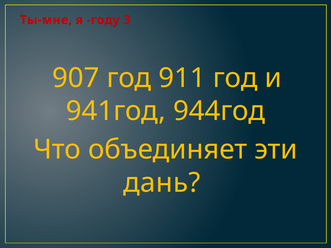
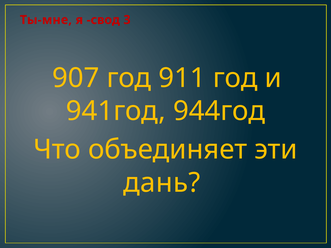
году: году -> свод
